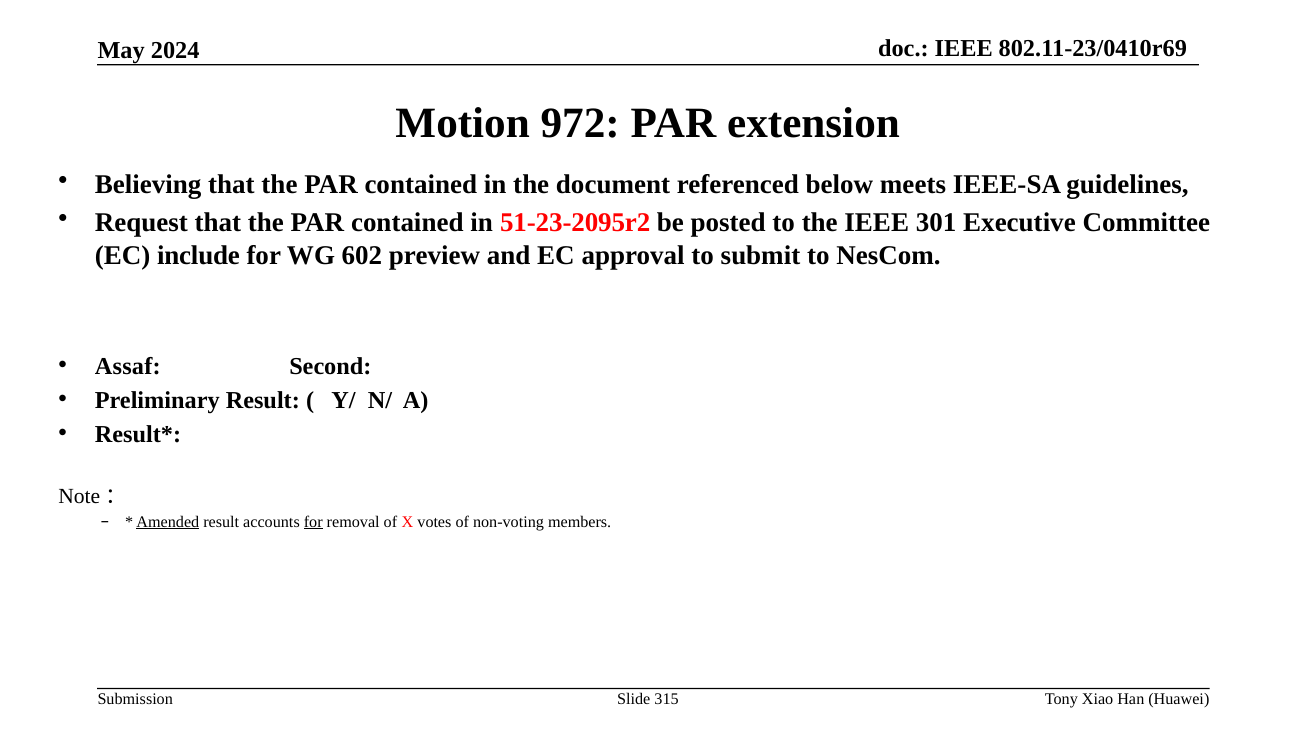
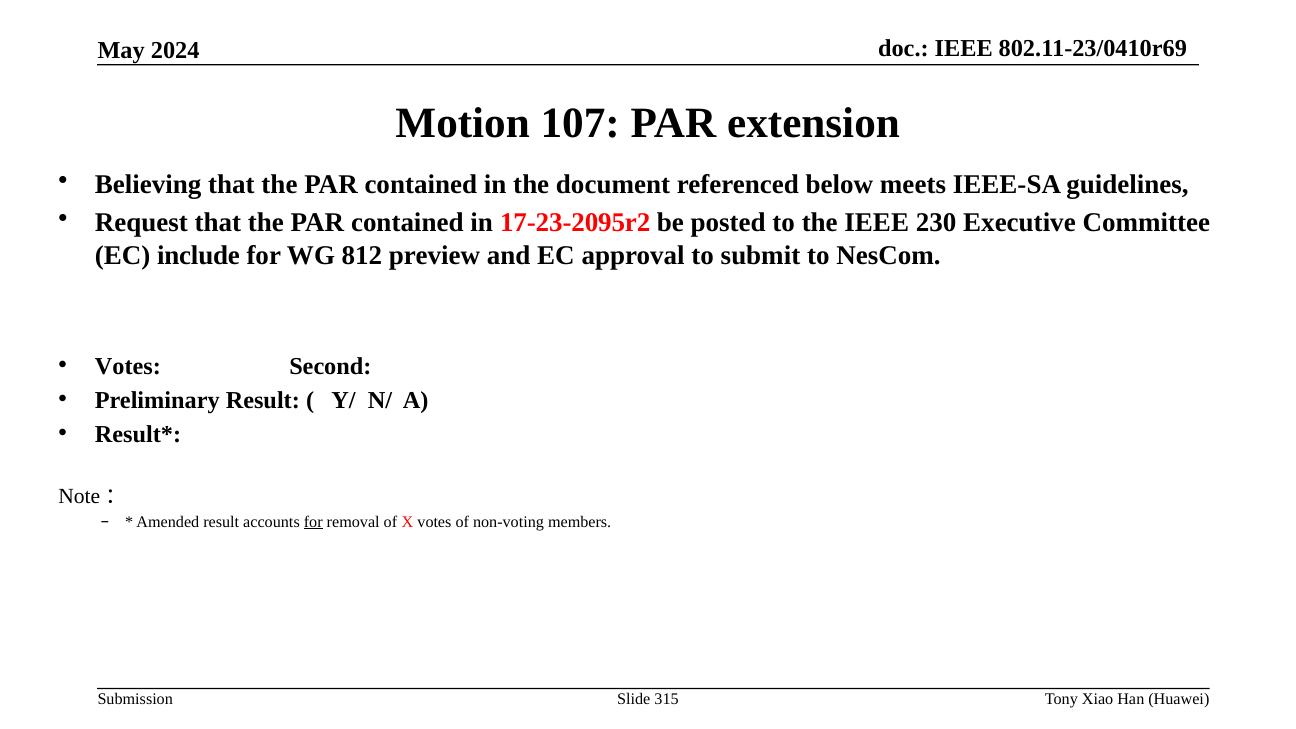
972: 972 -> 107
51-23-2095r2: 51-23-2095r2 -> 17-23-2095r2
301: 301 -> 230
602: 602 -> 812
Assaf at (128, 366): Assaf -> Votes
Amended underline: present -> none
